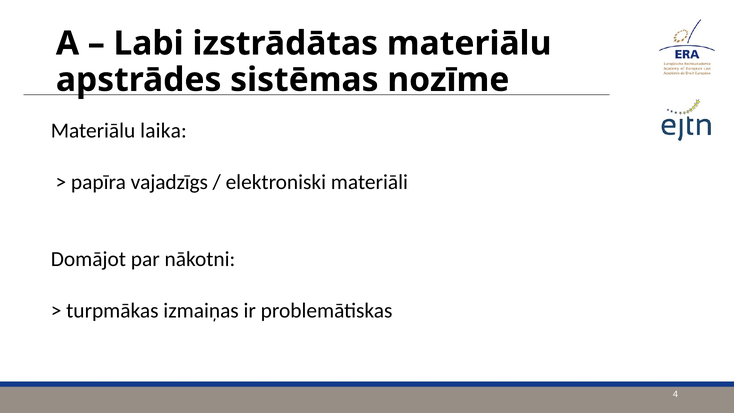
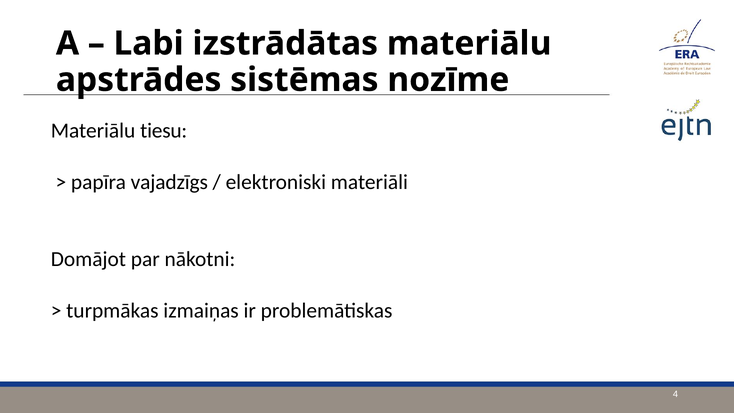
laika: laika -> tiesu
